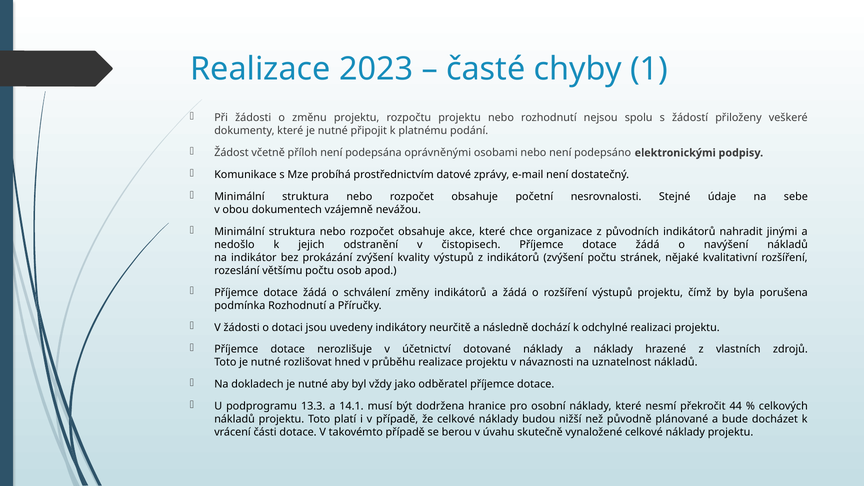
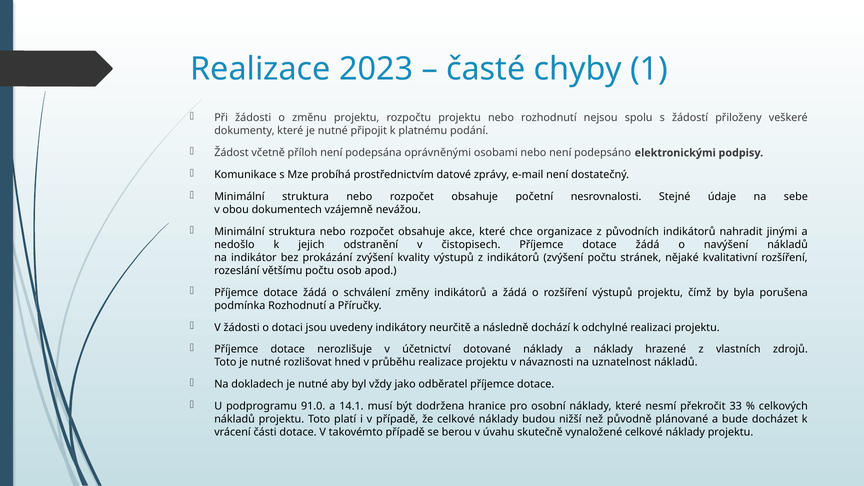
13.3: 13.3 -> 91.0
44: 44 -> 33
